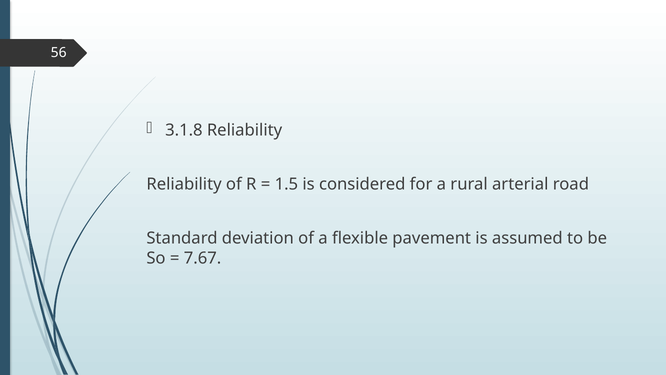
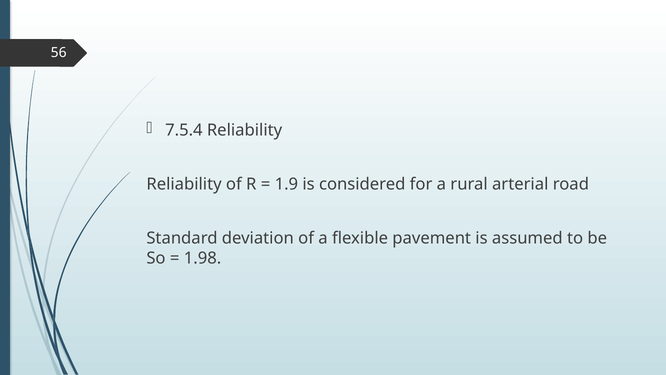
3.1.8: 3.1.8 -> 7.5.4
1.5: 1.5 -> 1.9
7.67: 7.67 -> 1.98
